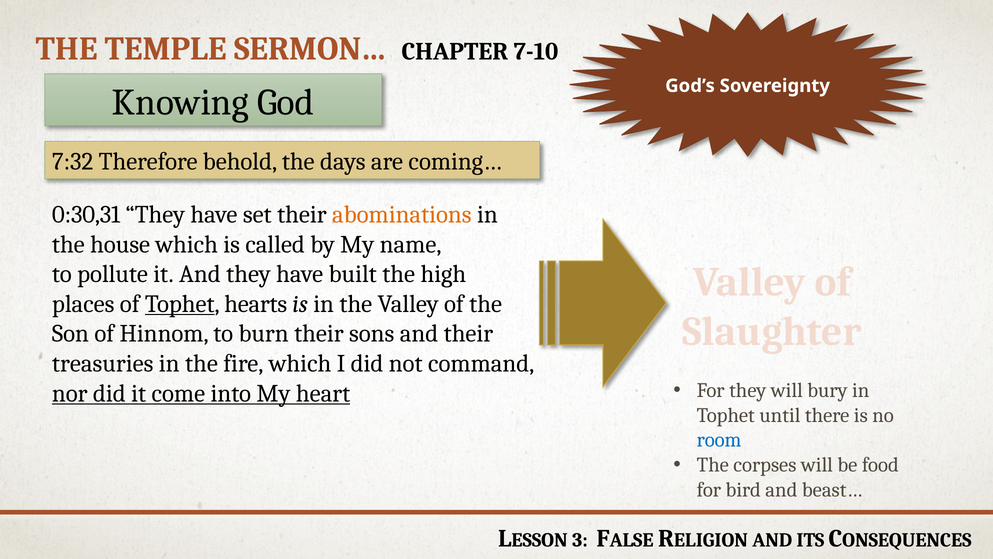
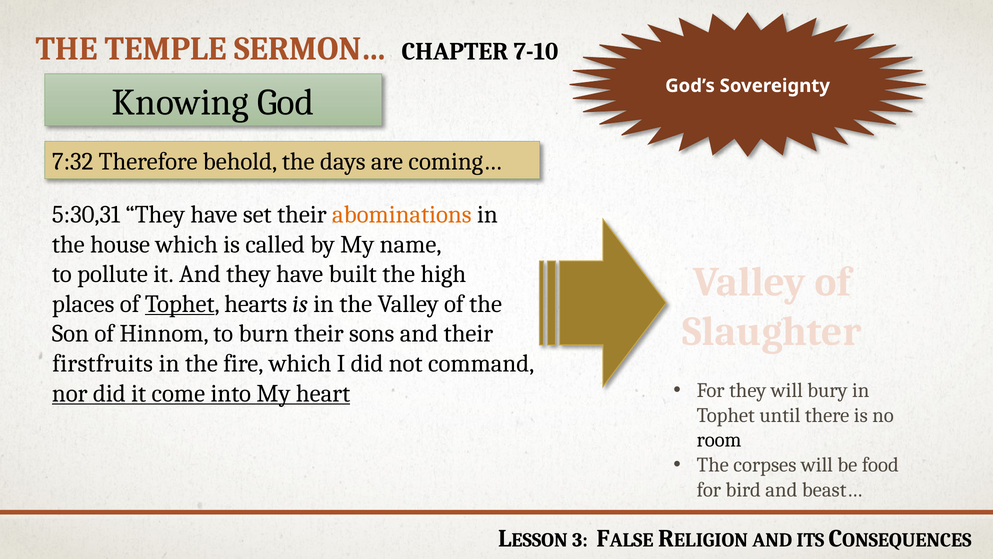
0:30,31: 0:30,31 -> 5:30,31
treasuries: treasuries -> firstfruits
room colour: blue -> black
